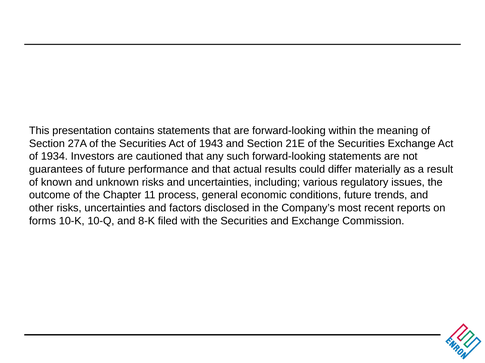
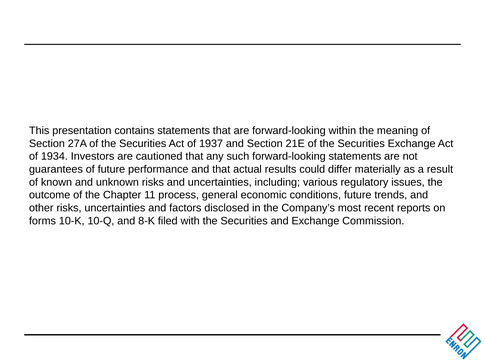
1943: 1943 -> 1937
